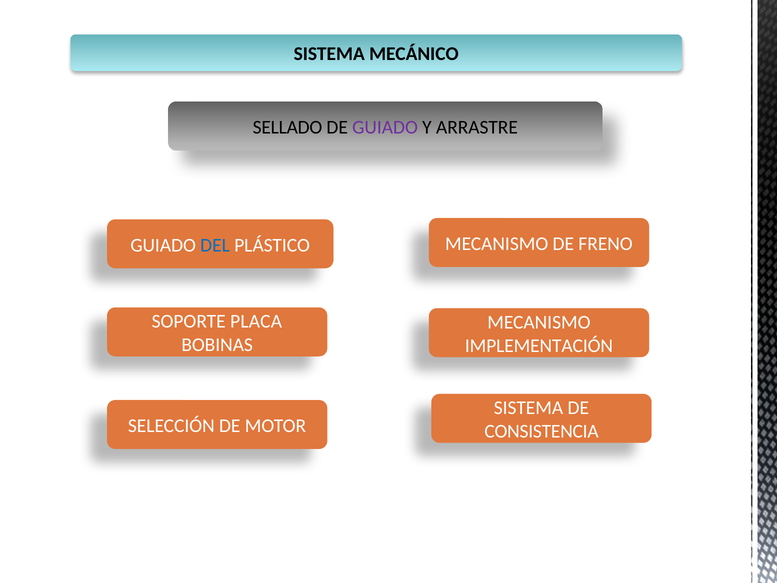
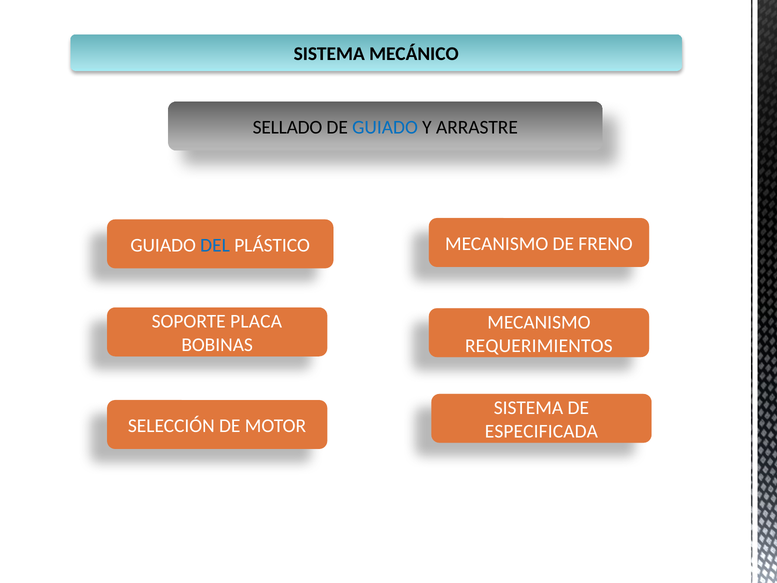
GUIADO at (385, 127) colour: purple -> blue
IMPLEMENTACIÓN: IMPLEMENTACIÓN -> REQUERIMIENTOS
CONSISTENCIA: CONSISTENCIA -> ESPECIFICADA
